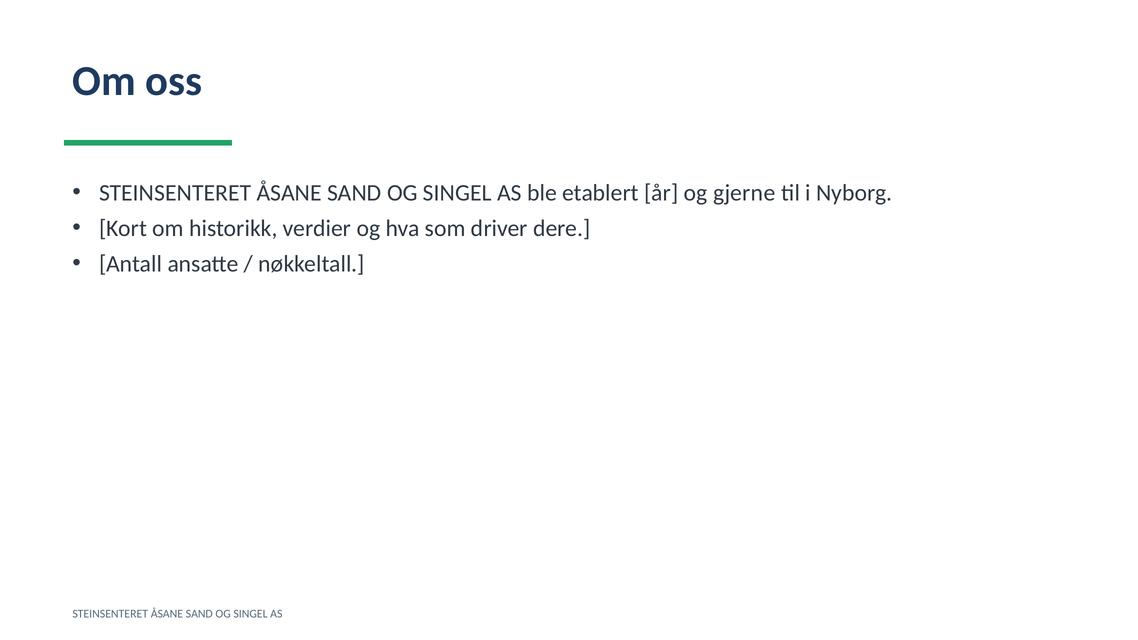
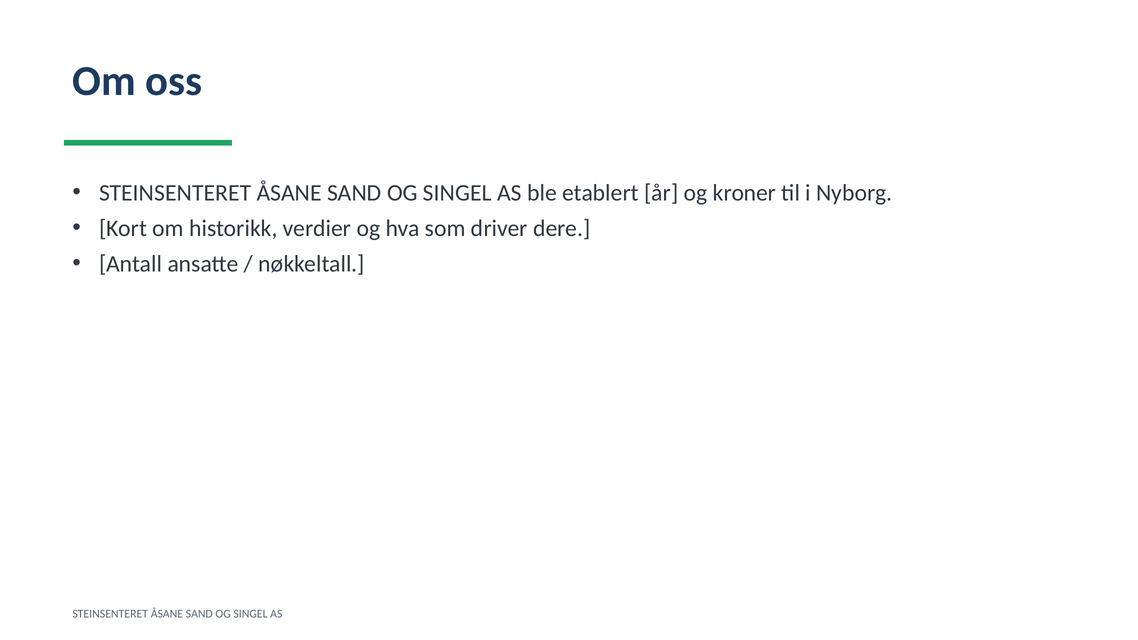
gjerne: gjerne -> kroner
